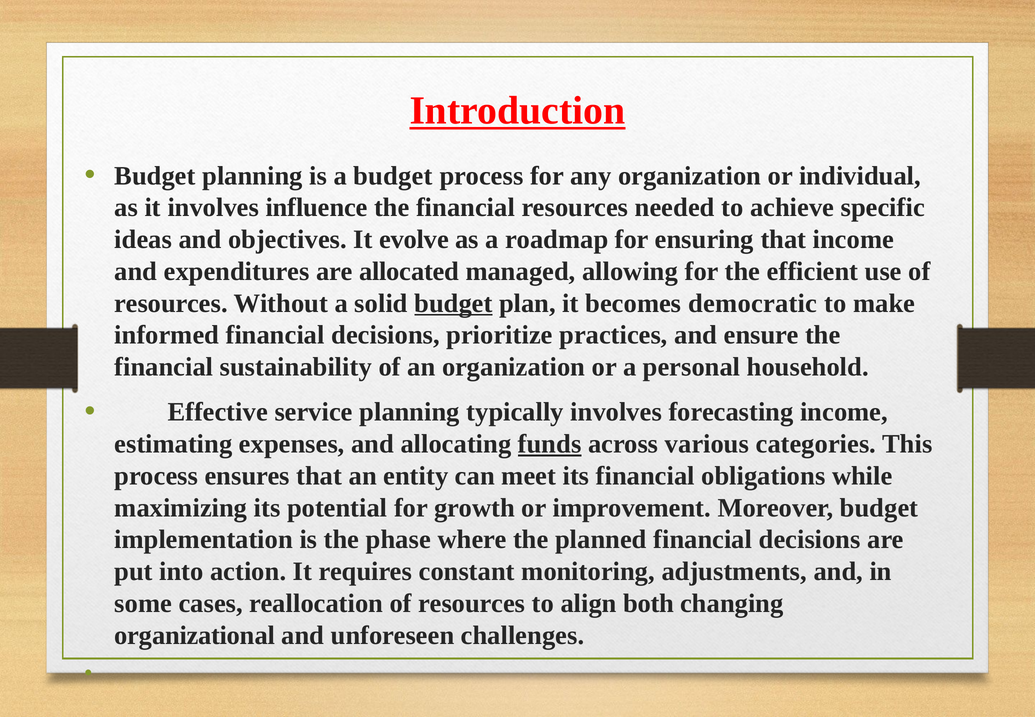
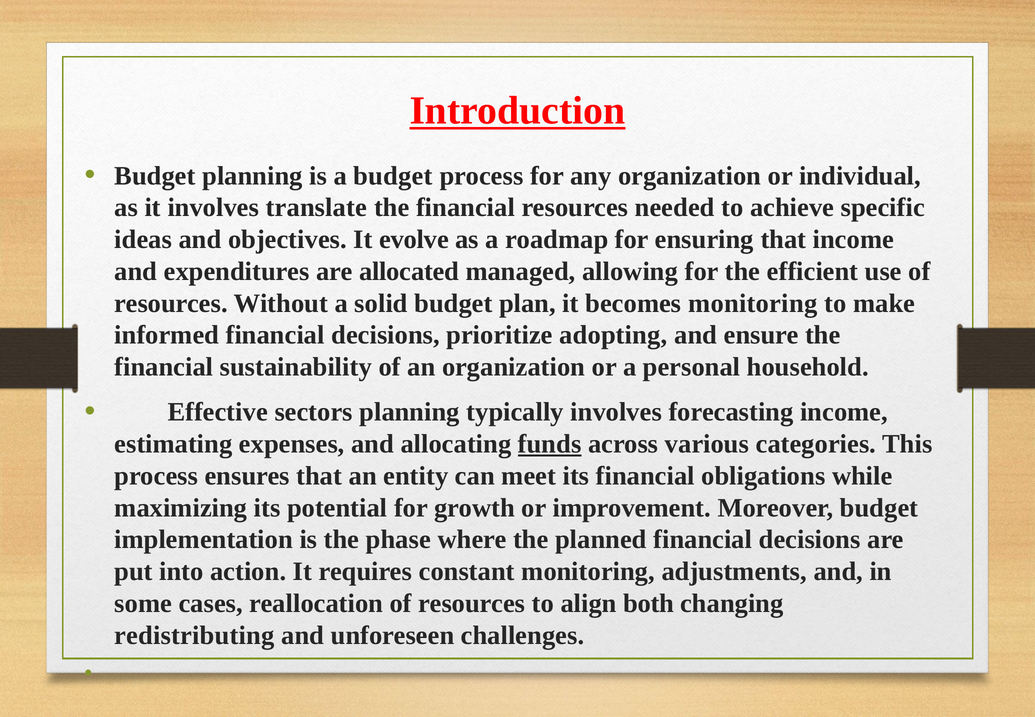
influence: influence -> translate
budget at (453, 303) underline: present -> none
becomes democratic: democratic -> monitoring
practices: practices -> adopting
service: service -> sectors
organizational: organizational -> redistributing
